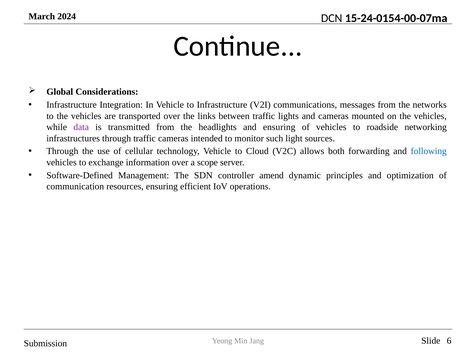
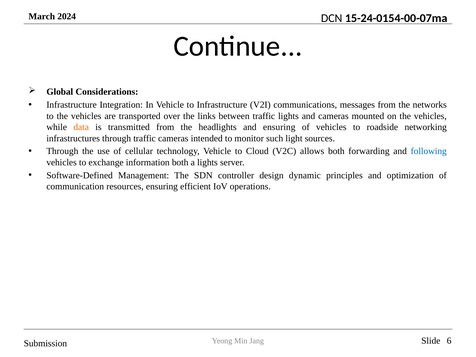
data colour: purple -> orange
information over: over -> both
a scope: scope -> lights
amend: amend -> design
